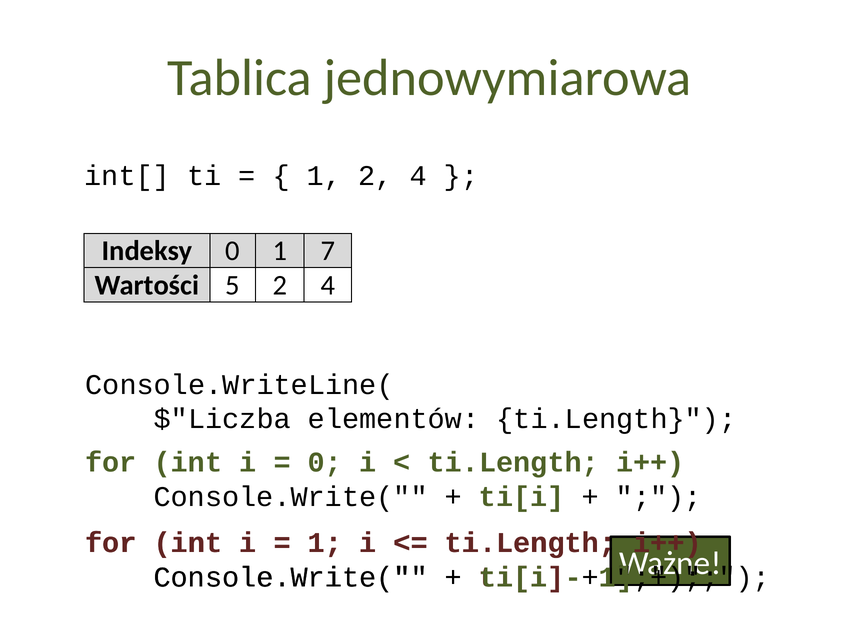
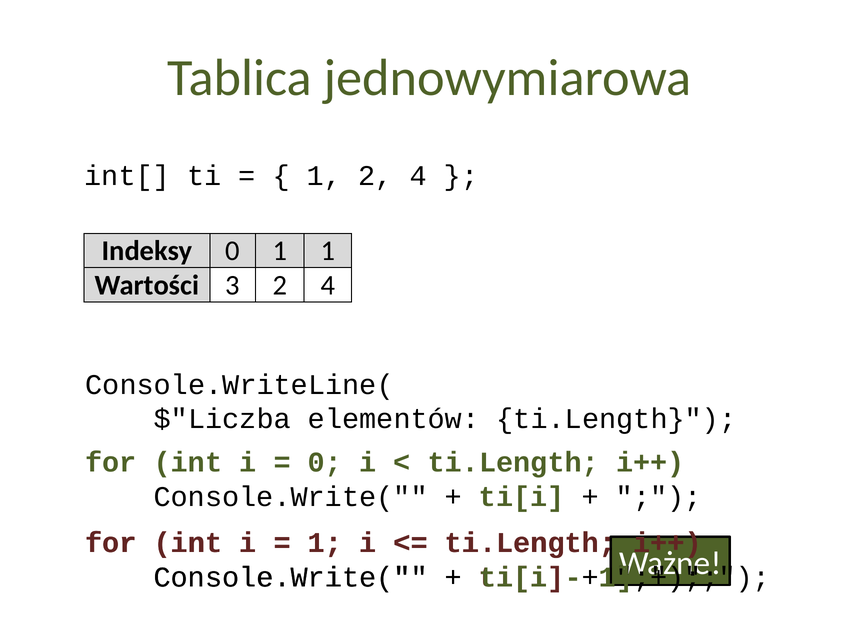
1 7: 7 -> 1
5: 5 -> 3
